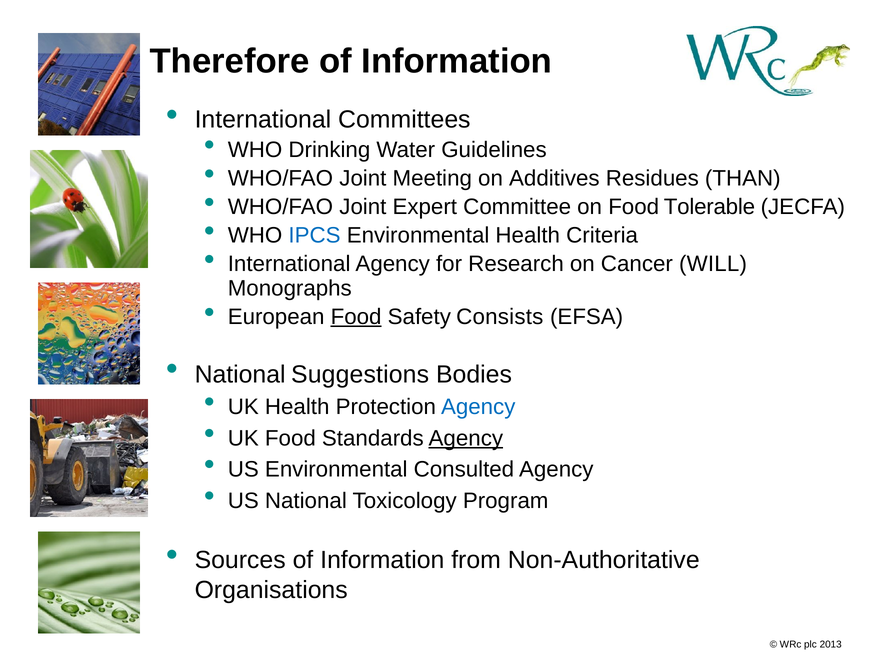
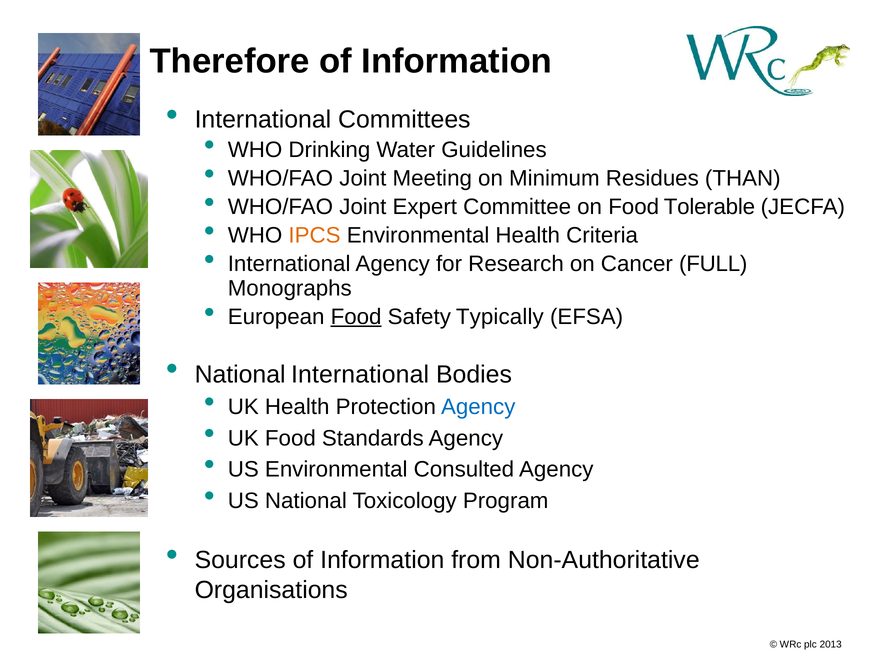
Additives: Additives -> Minimum
IPCS colour: blue -> orange
WILL: WILL -> FULL
Consists: Consists -> Typically
National Suggestions: Suggestions -> International
Agency at (466, 438) underline: present -> none
